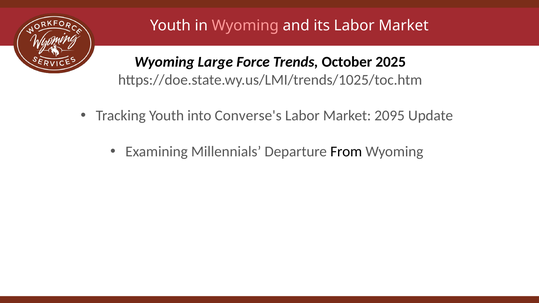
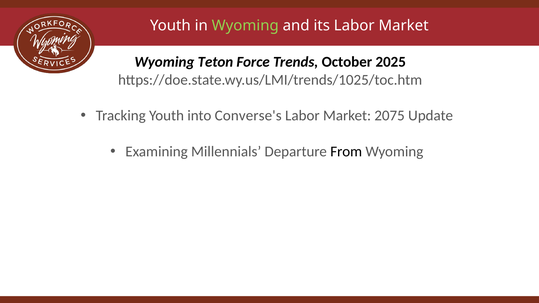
Wyoming at (245, 26) colour: pink -> light green
Large: Large -> Teton
2095: 2095 -> 2075
